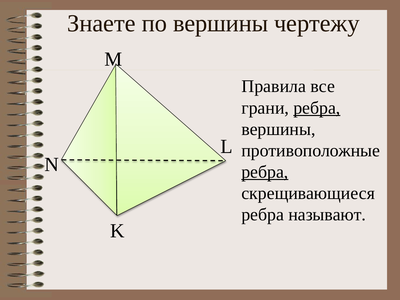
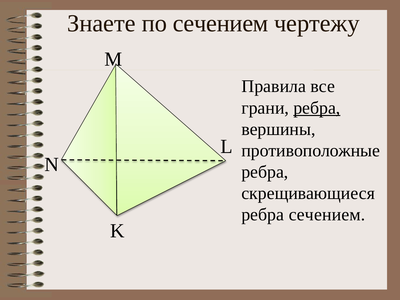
по вершины: вершины -> сечением
ребра at (265, 172) underline: present -> none
ребра называют: называют -> сечением
